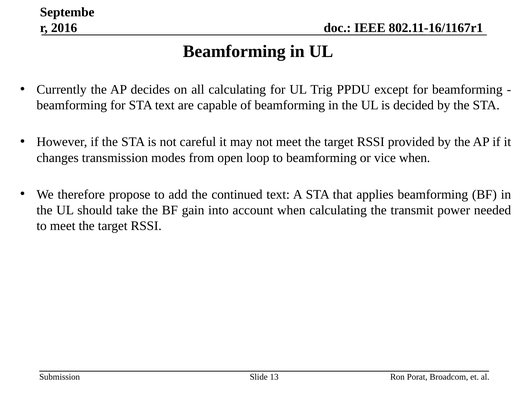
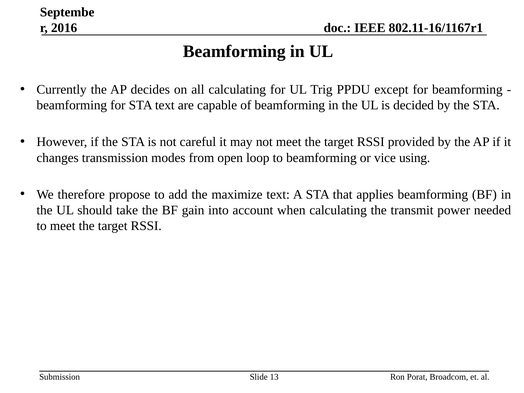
vice when: when -> using
continued: continued -> maximize
